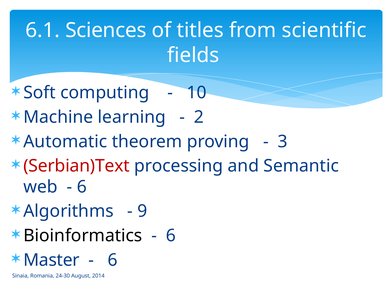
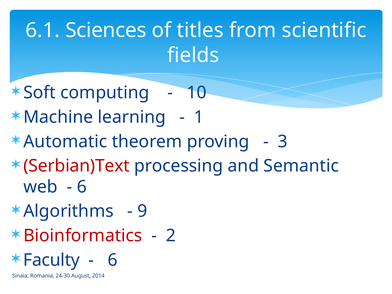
2: 2 -> 1
Bioinformatics colour: black -> red
6 at (171, 236): 6 -> 2
Master: Master -> Faculty
